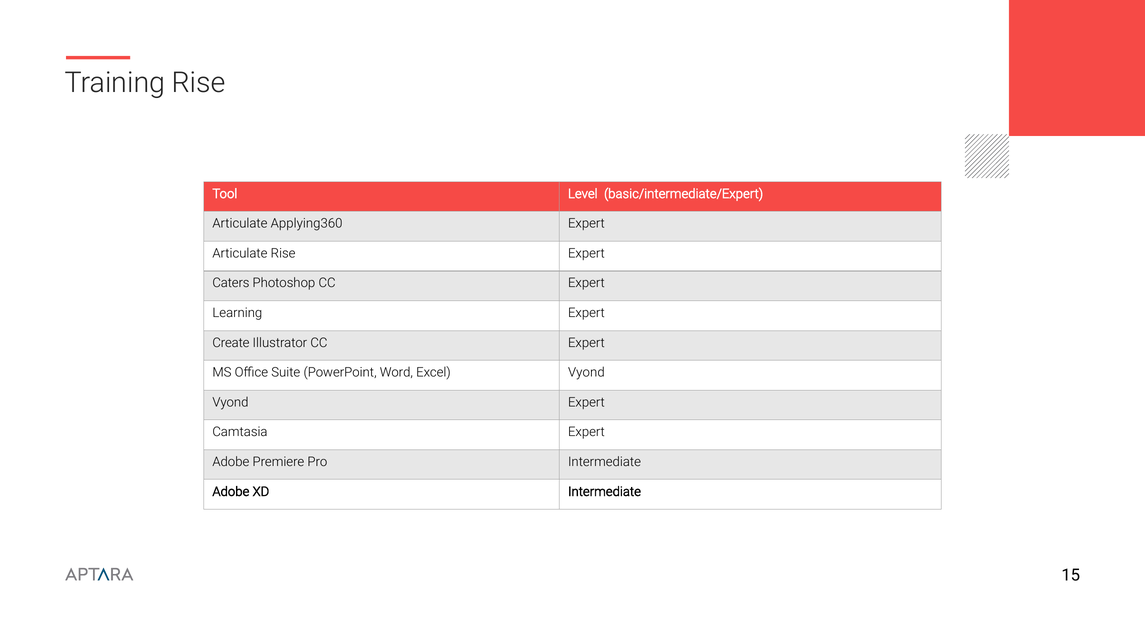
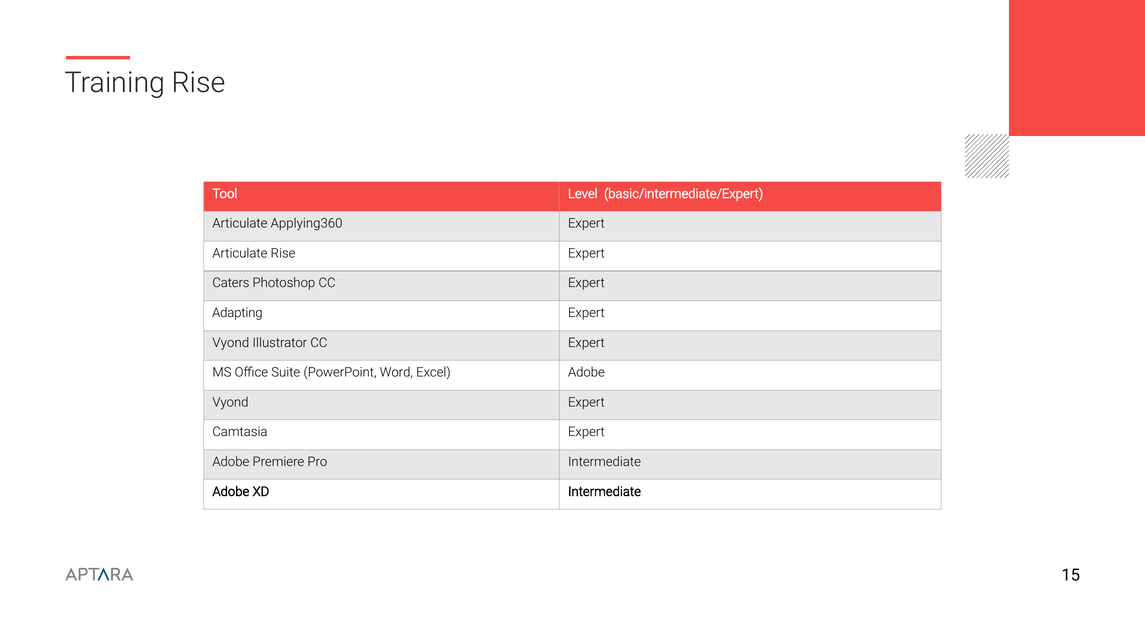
Learning: Learning -> Adapting
Create at (231, 343): Create -> Vyond
Excel Vyond: Vyond -> Adobe
